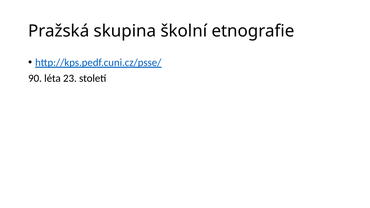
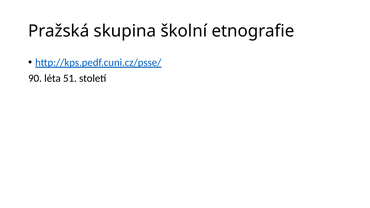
23: 23 -> 51
